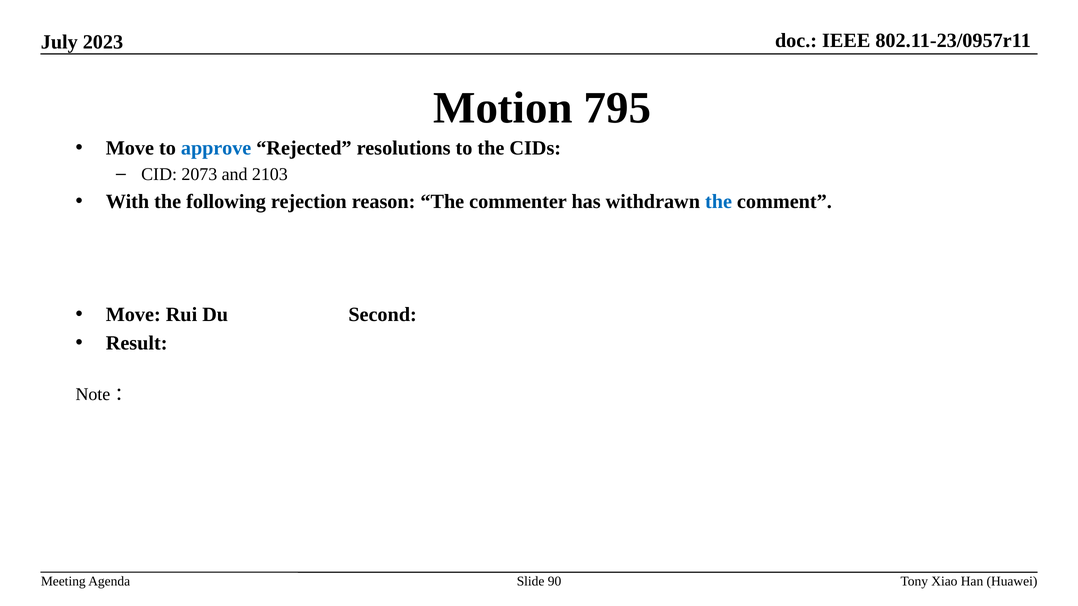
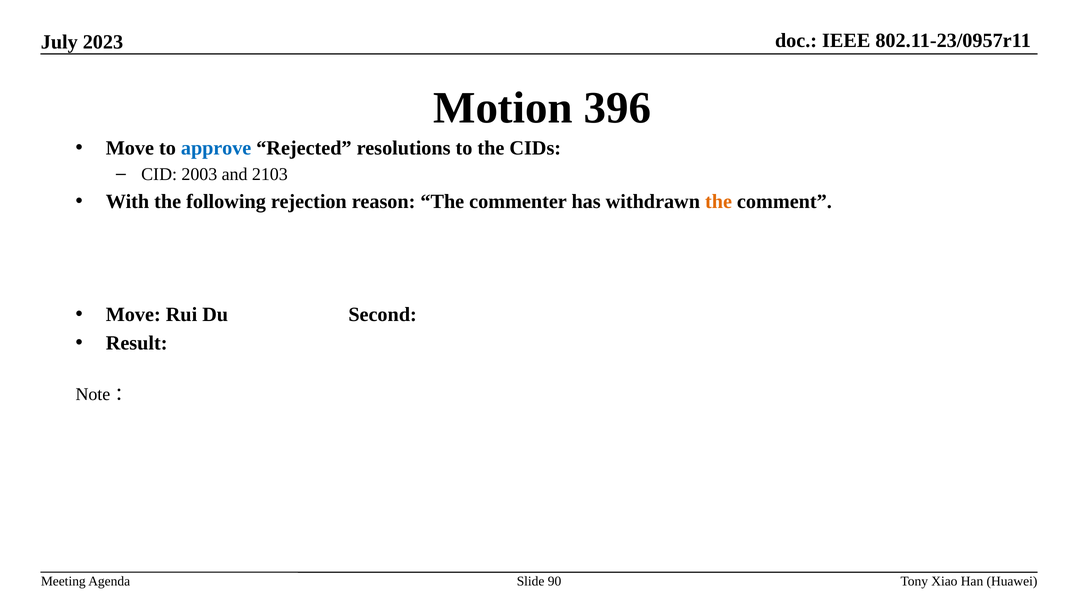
795: 795 -> 396
2073: 2073 -> 2003
the at (719, 202) colour: blue -> orange
